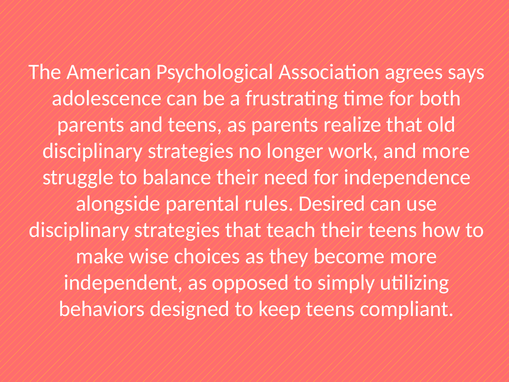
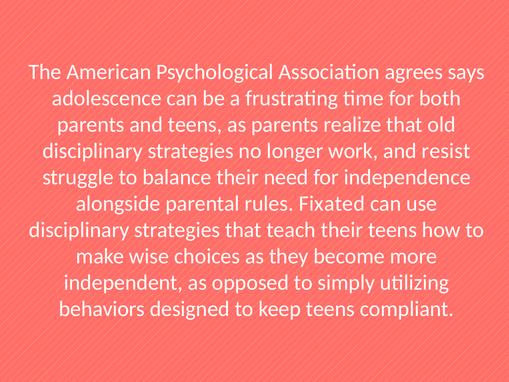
and more: more -> resist
Desired: Desired -> Fixated
